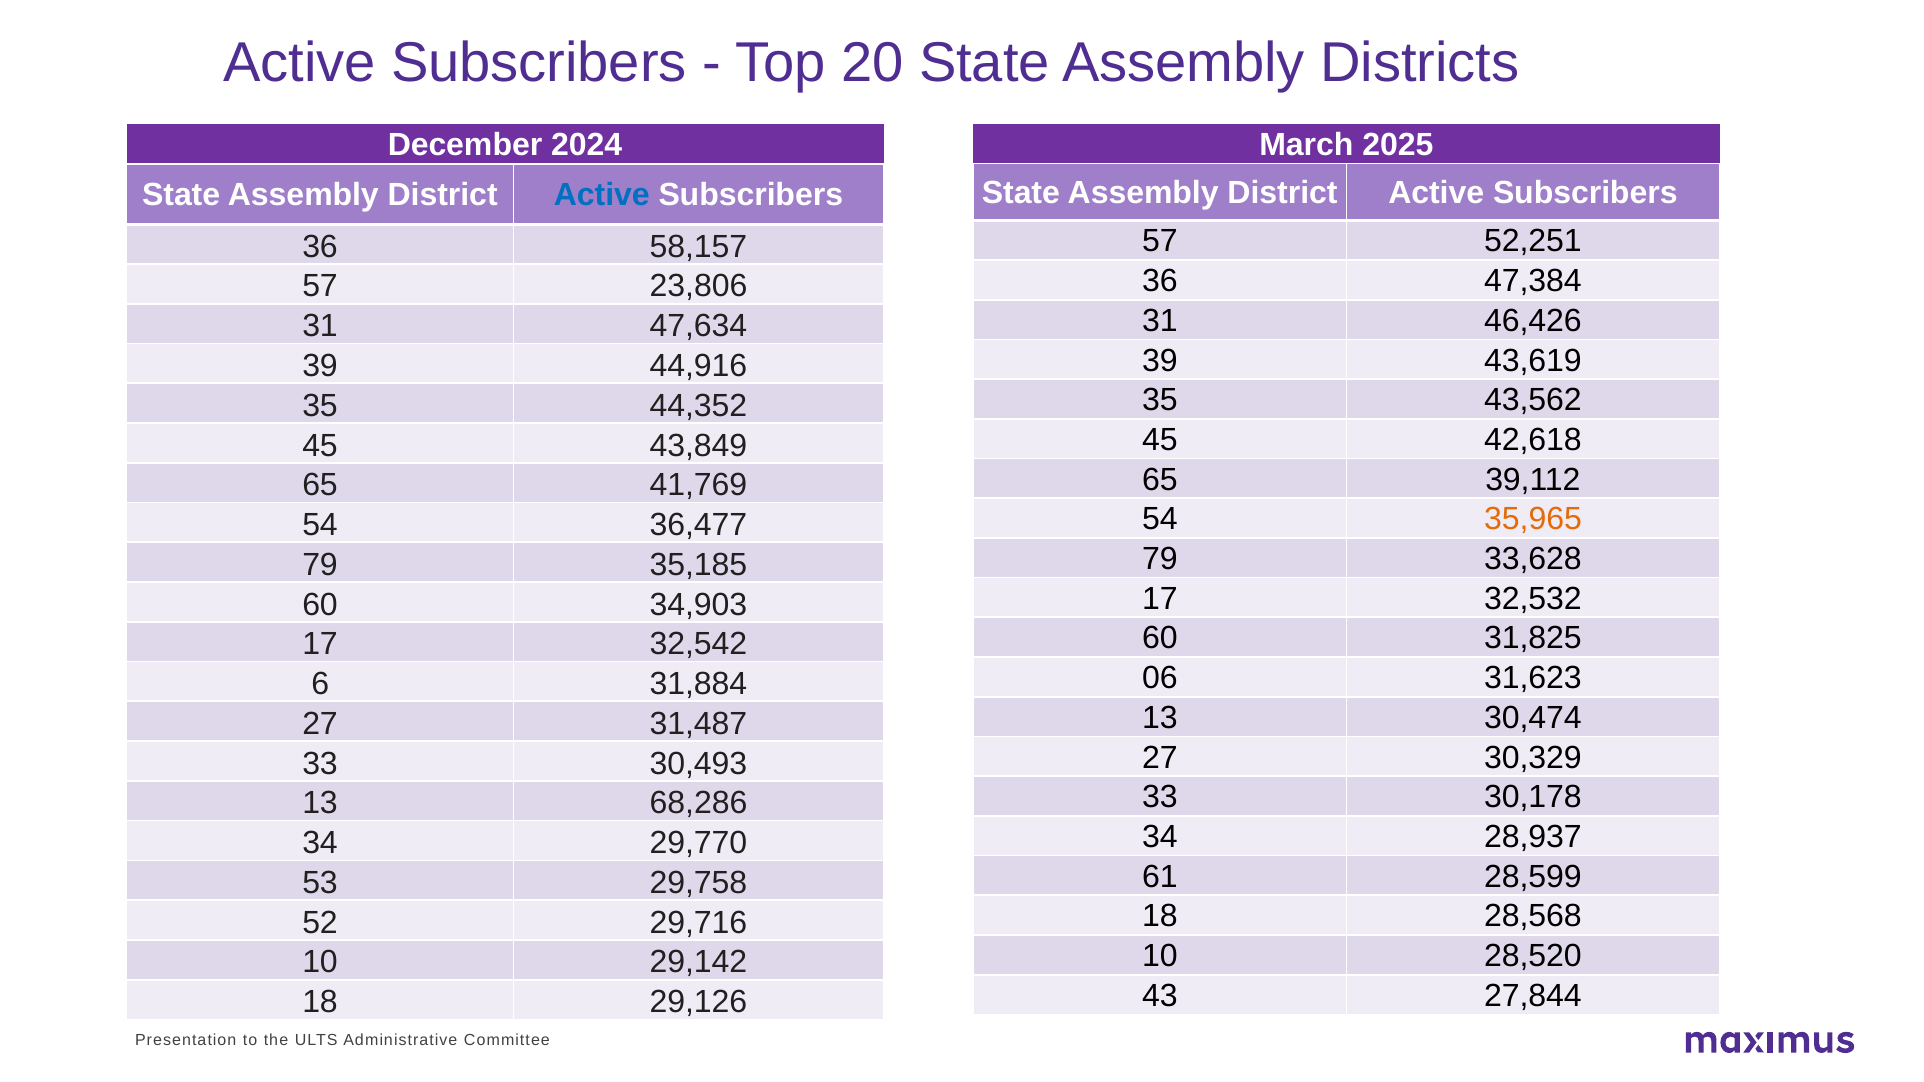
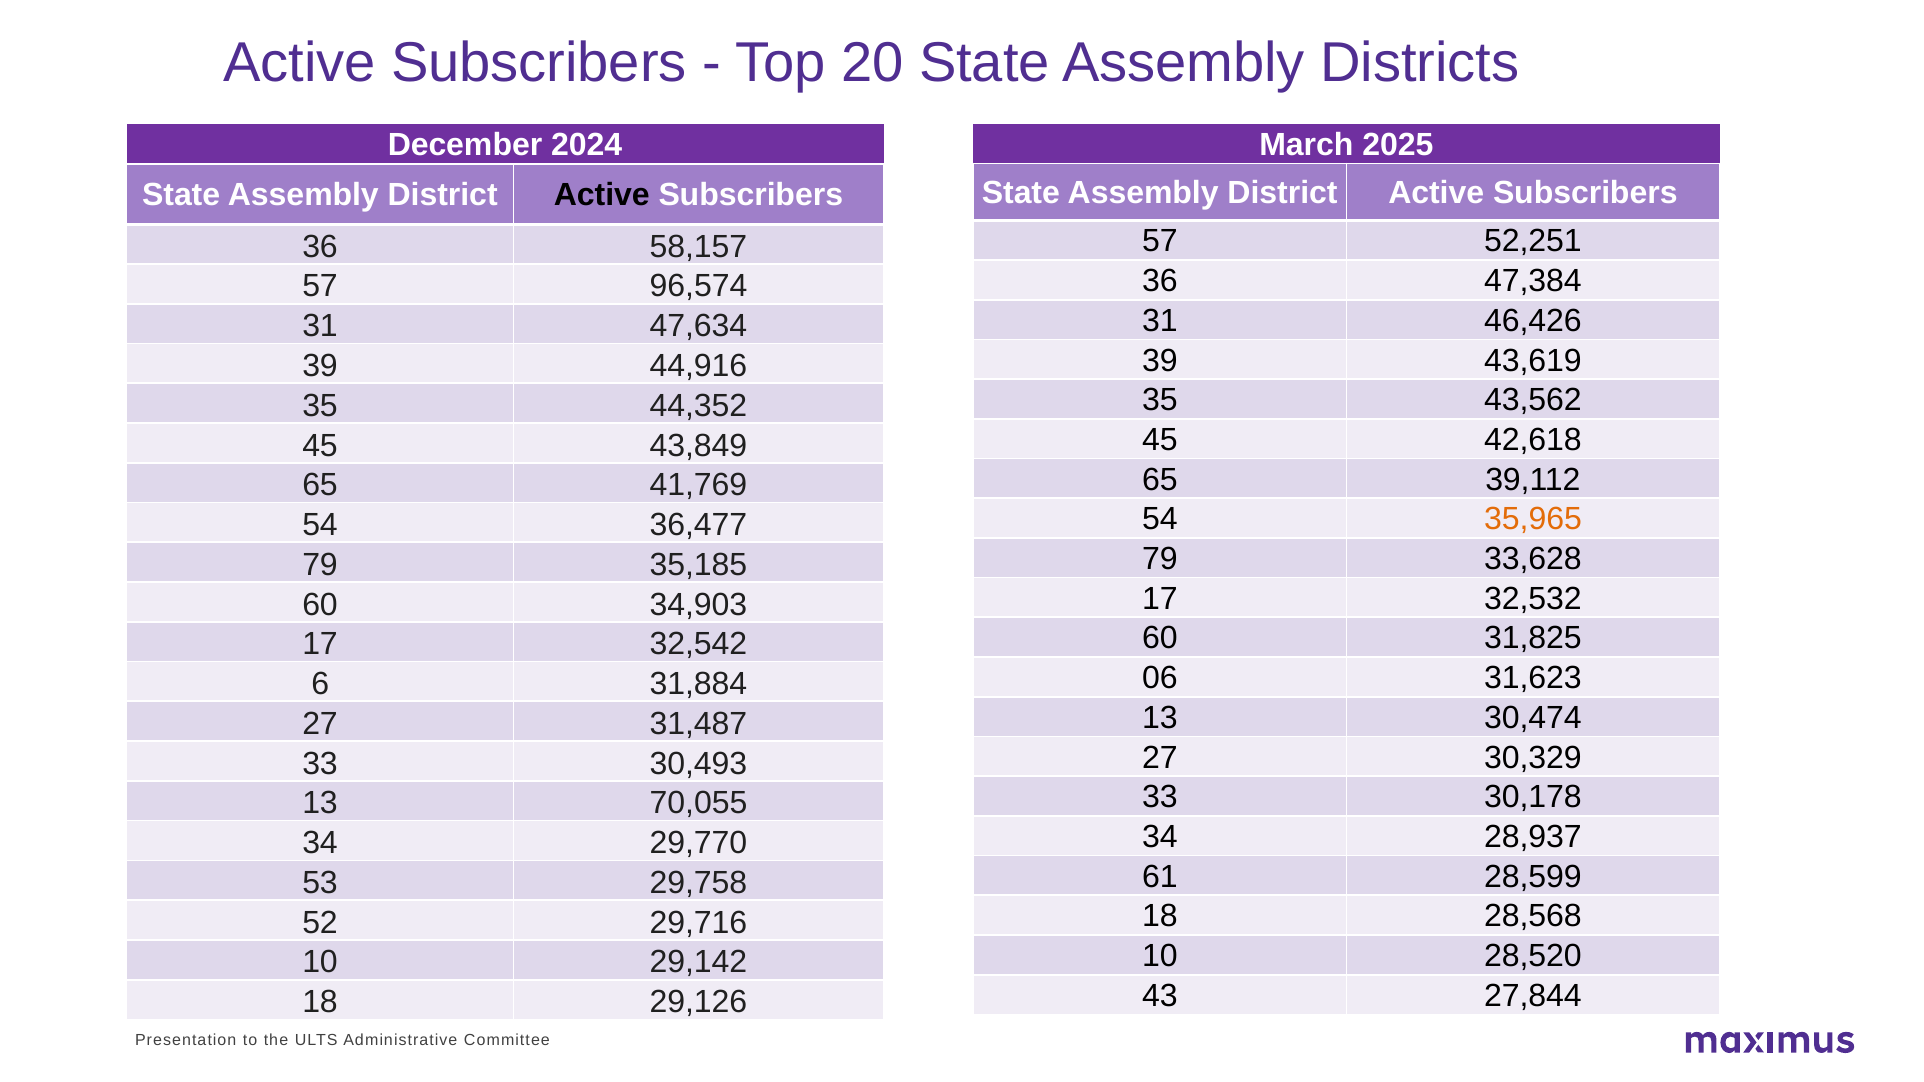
Active at (602, 195) colour: blue -> black
23,806: 23,806 -> 96,574
68,286: 68,286 -> 70,055
